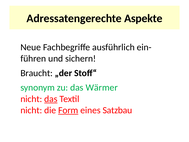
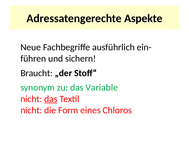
Wärmer: Wärmer -> Variable
Form underline: present -> none
Satzbau: Satzbau -> Chloros
